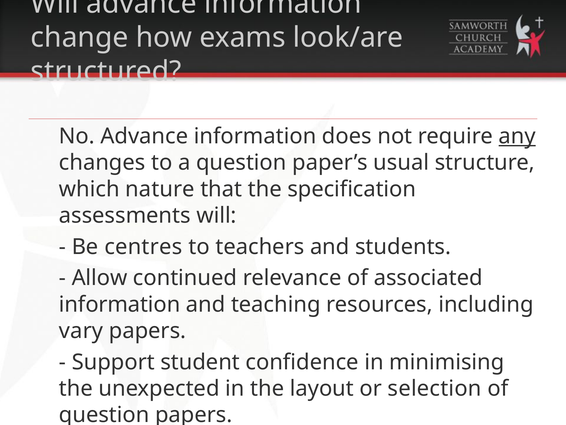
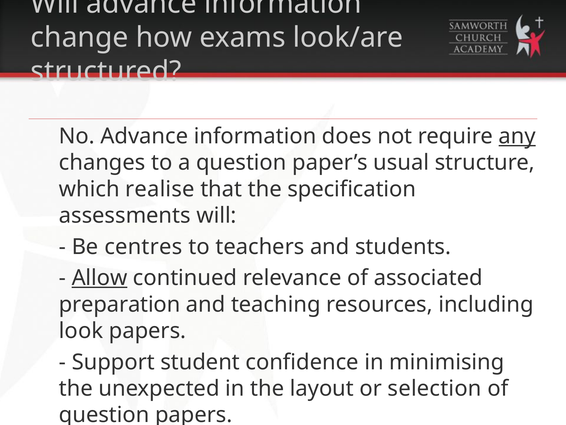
nature: nature -> realise
Allow underline: none -> present
information at (120, 304): information -> preparation
vary: vary -> look
